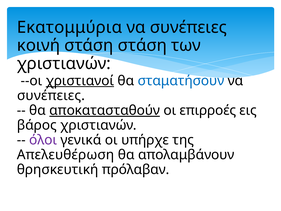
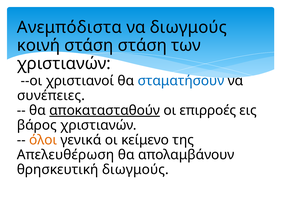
Εκατομμύρια: Εκατομμύρια -> Ανεμπόδιστα
συνέπειες at (188, 27): συνέπειες -> διωγμούς
χριστιανοί underline: present -> none
όλοι colour: purple -> orange
υπήρχε: υπήρχε -> κείμενο
θρησκευτική πρόλαβαν: πρόλαβαν -> διωγμούς
